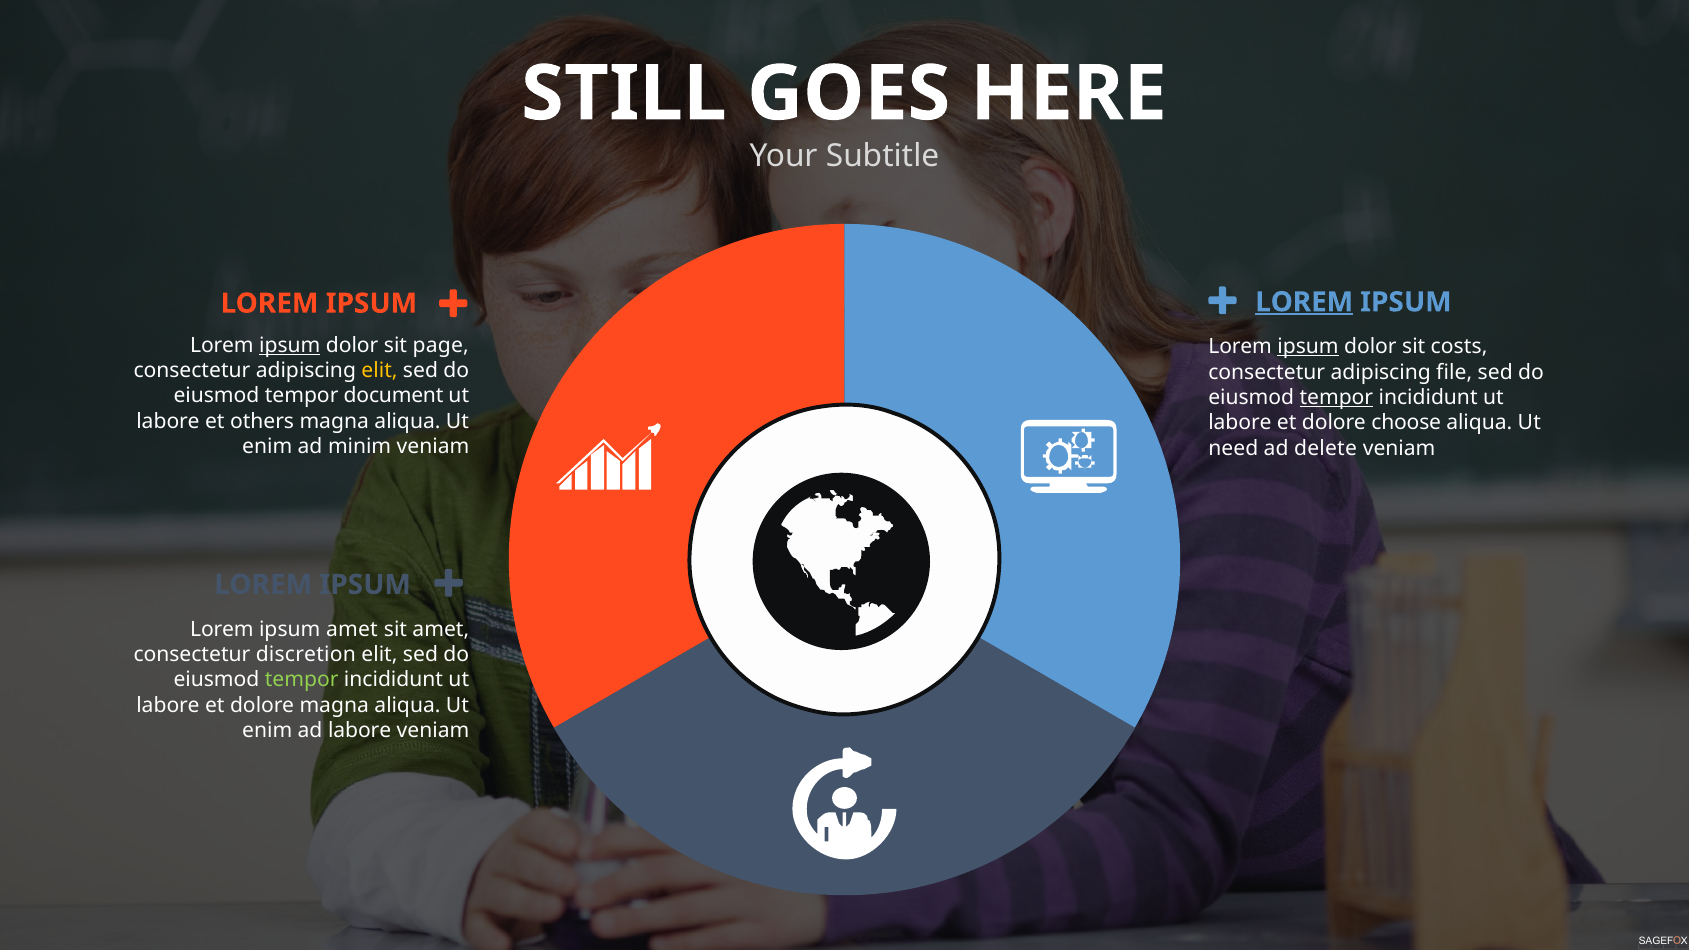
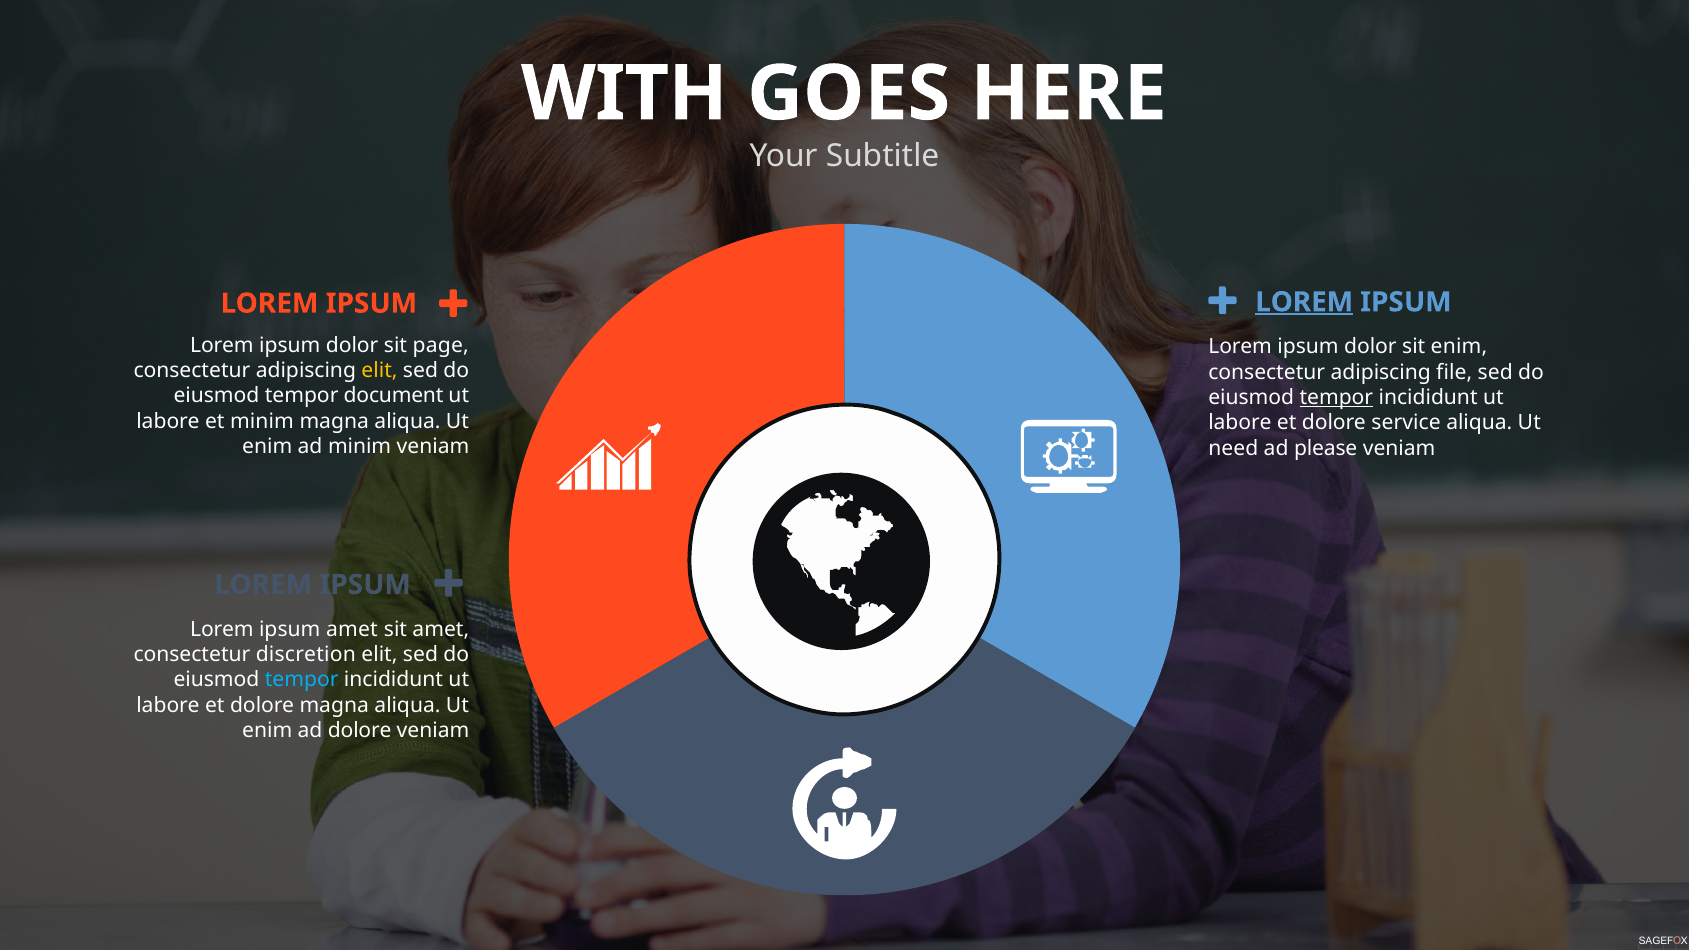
STILL: STILL -> WITH
ipsum at (290, 345) underline: present -> none
ipsum at (1308, 347) underline: present -> none
sit costs: costs -> enim
et others: others -> minim
choose: choose -> service
delete: delete -> please
tempor at (302, 680) colour: light green -> light blue
ad labore: labore -> dolore
